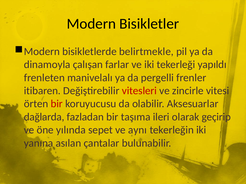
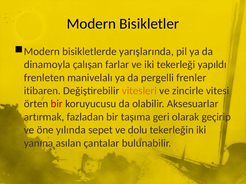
belirtmekle: belirtmekle -> yarışlarında
vitesleri colour: red -> orange
dağlarda: dağlarda -> artırmak
ileri: ileri -> geri
aynı: aynı -> dolu
